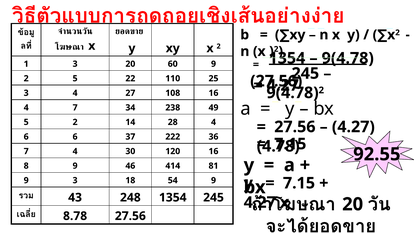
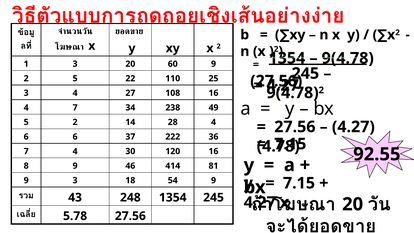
8.78: 8.78 -> 5.78
